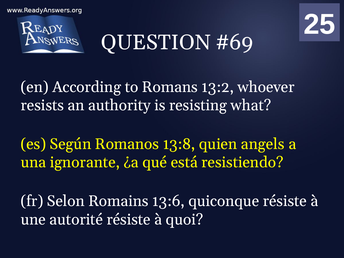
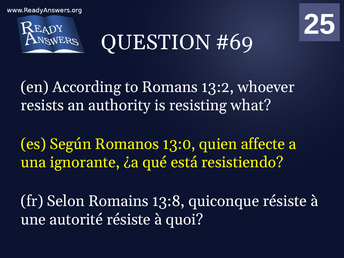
13:8: 13:8 -> 13:0
angels: angels -> affecte
13:6: 13:6 -> 13:8
